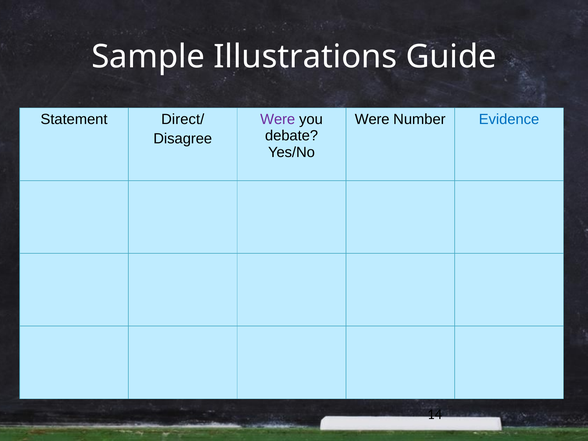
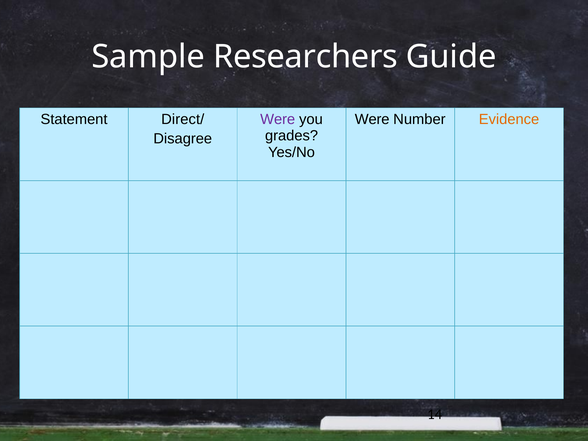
Illustrations: Illustrations -> Researchers
Evidence colour: blue -> orange
debate: debate -> grades
